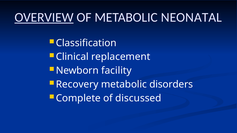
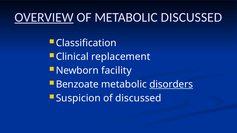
METABOLIC NEONATAL: NEONATAL -> DISCUSSED
Recovery: Recovery -> Benzoate
disorders underline: none -> present
Complete: Complete -> Suspicion
